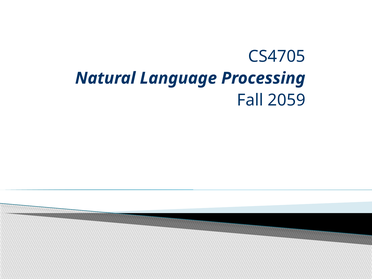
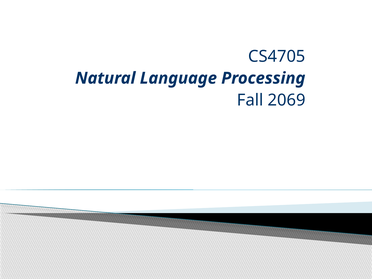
2059: 2059 -> 2069
